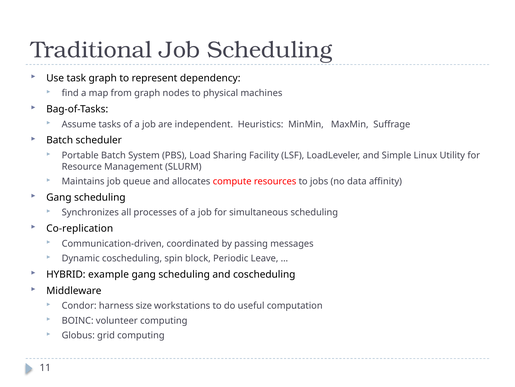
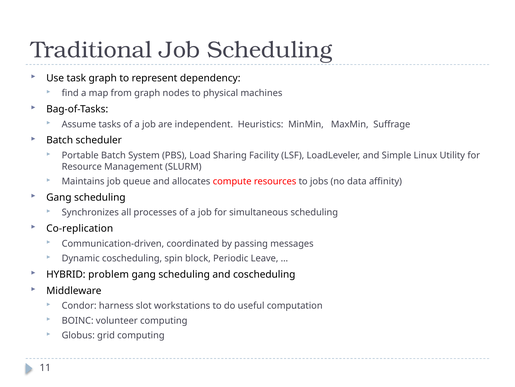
example: example -> problem
size: size -> slot
